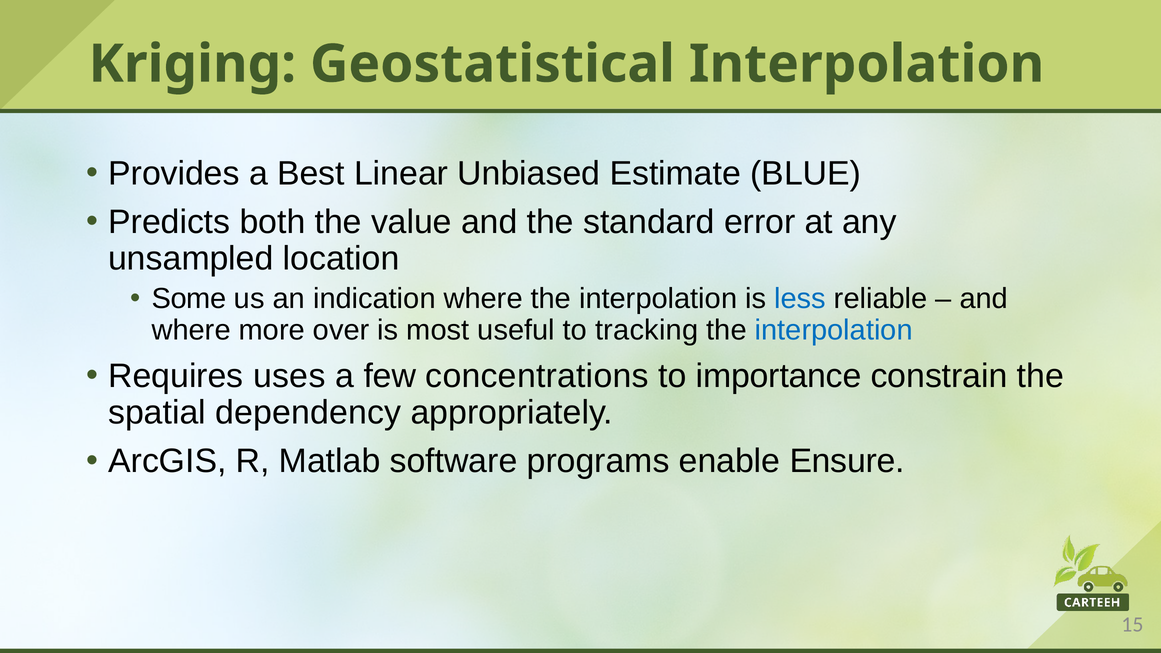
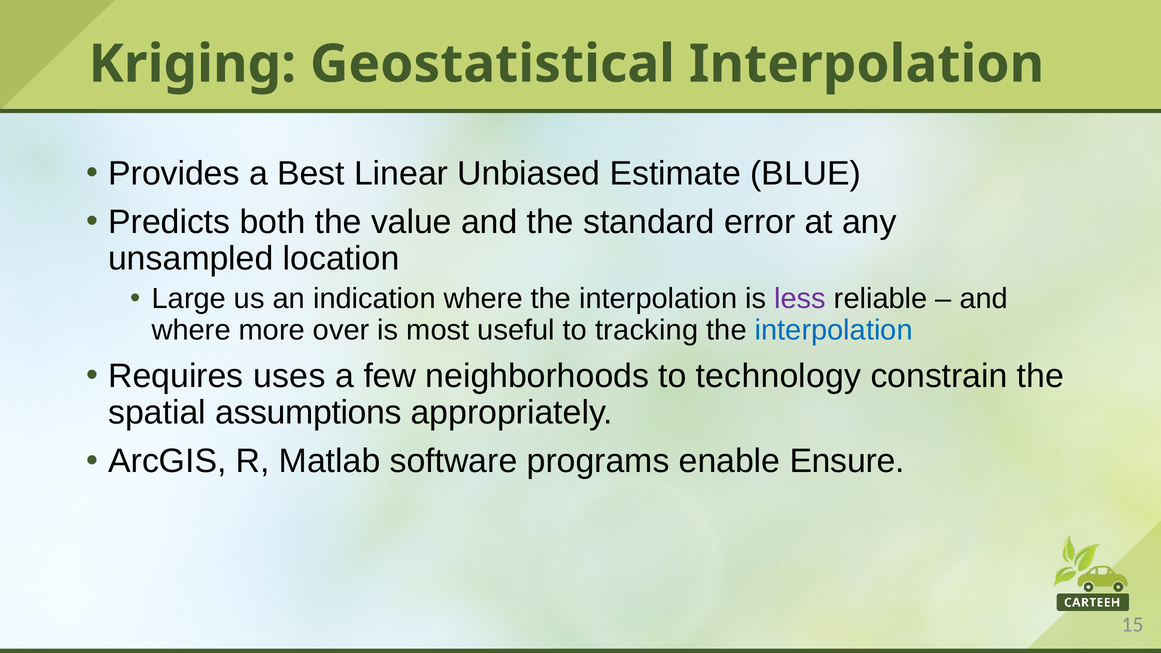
Some: Some -> Large
less colour: blue -> purple
concentrations: concentrations -> neighborhoods
importance: importance -> technology
dependency: dependency -> assumptions
